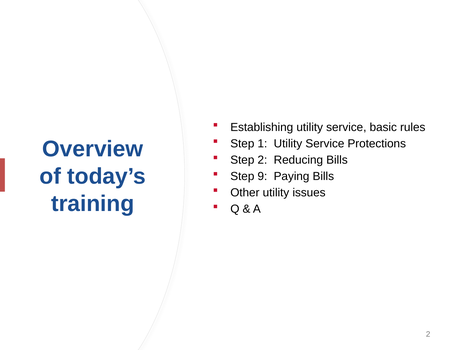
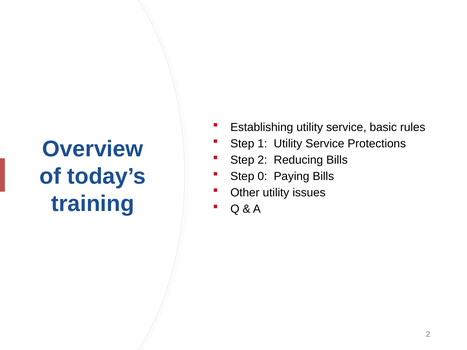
9: 9 -> 0
